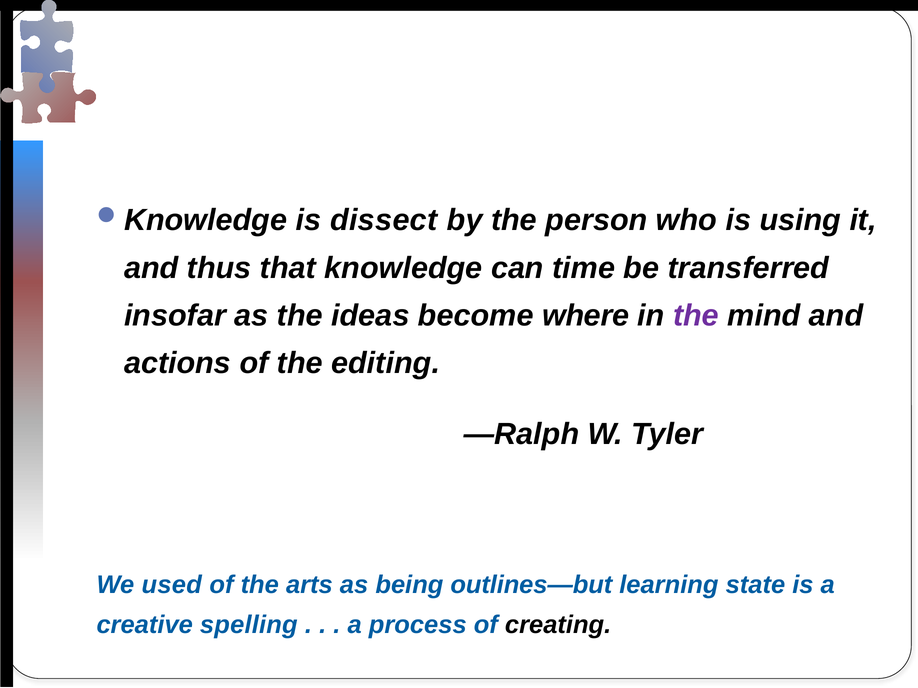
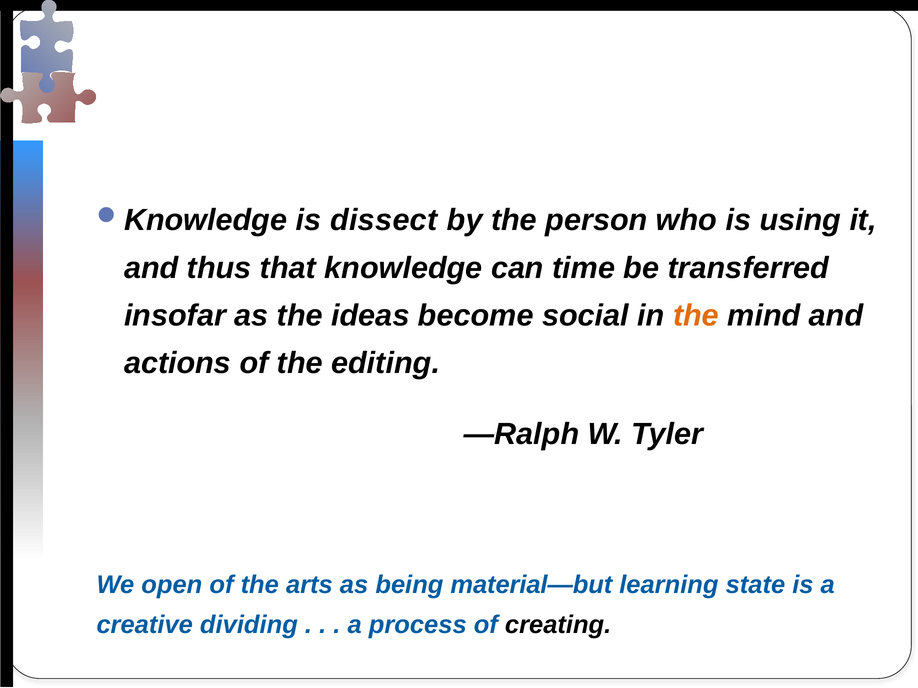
where: where -> social
the at (696, 316) colour: purple -> orange
used: used -> open
outlines—but: outlines—but -> material—but
spelling: spelling -> dividing
